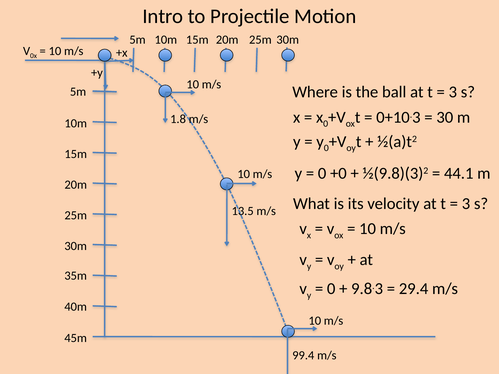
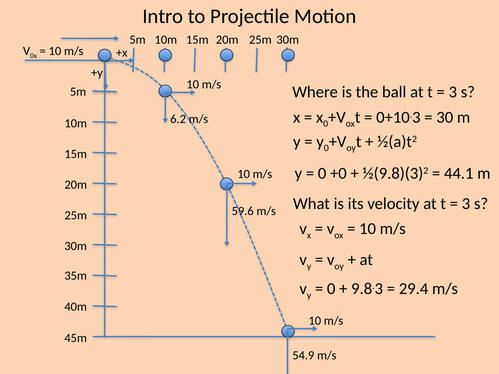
1.8: 1.8 -> 6.2
13.5: 13.5 -> 59.6
99.4: 99.4 -> 54.9
